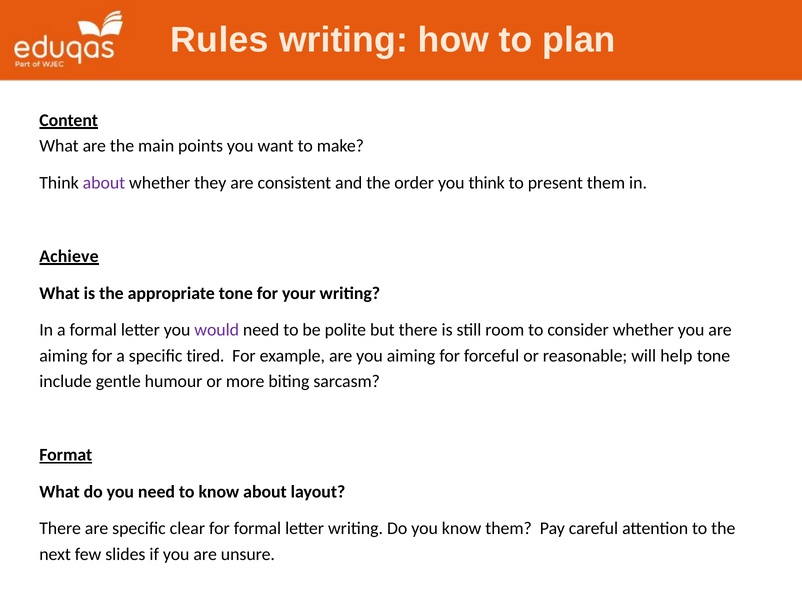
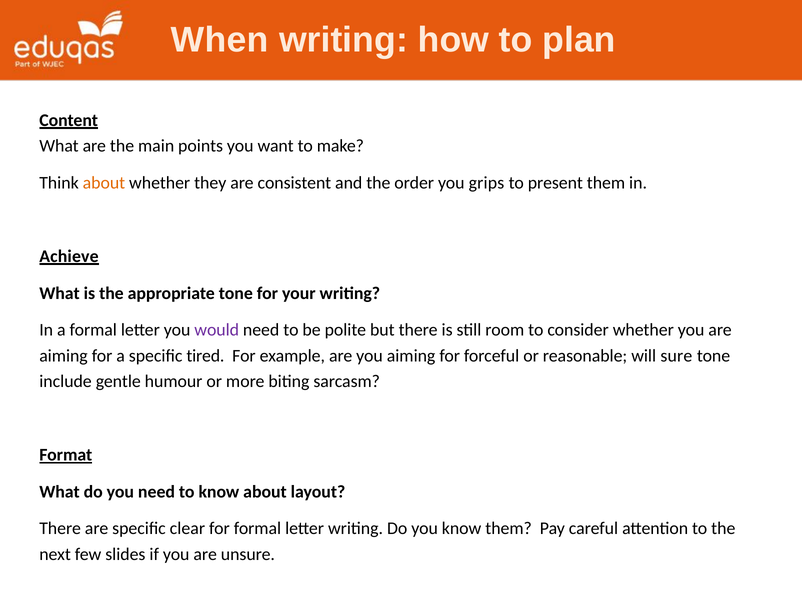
Rules: Rules -> When
about at (104, 183) colour: purple -> orange
you think: think -> grips
help: help -> sure
